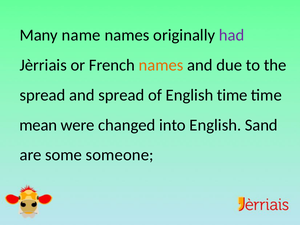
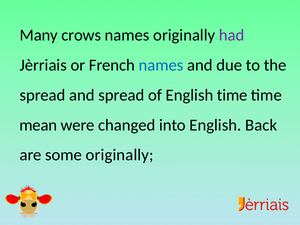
name: name -> crows
names at (161, 65) colour: orange -> blue
Sand: Sand -> Back
some someone: someone -> originally
